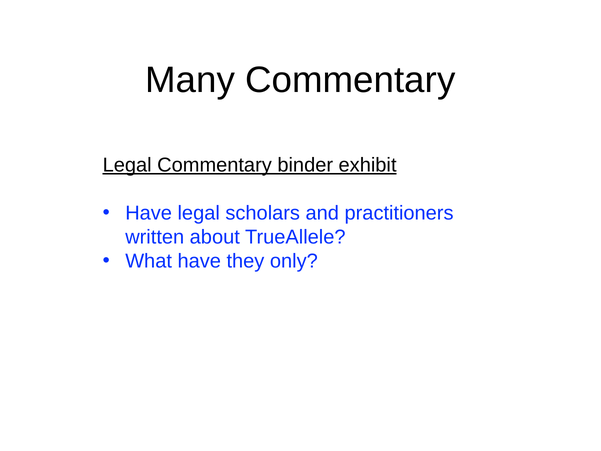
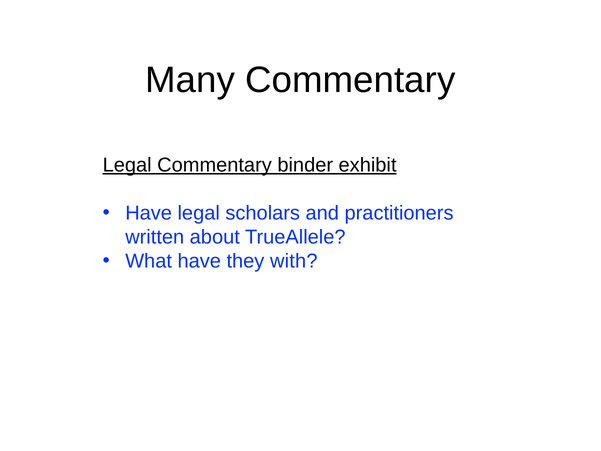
only: only -> with
